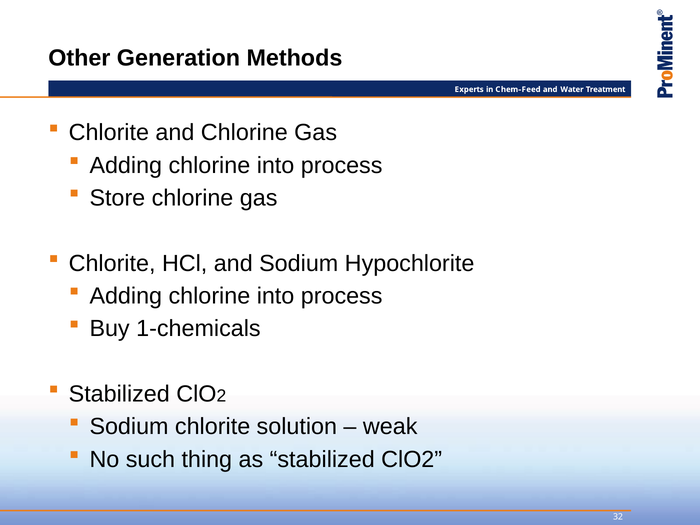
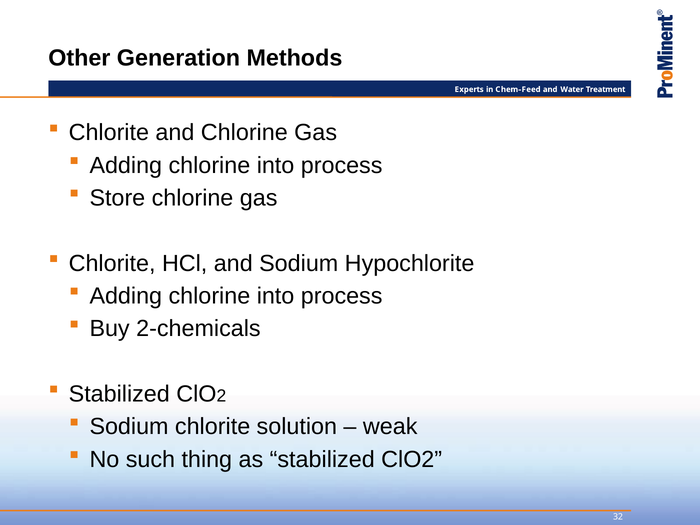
1-chemicals: 1-chemicals -> 2-chemicals
